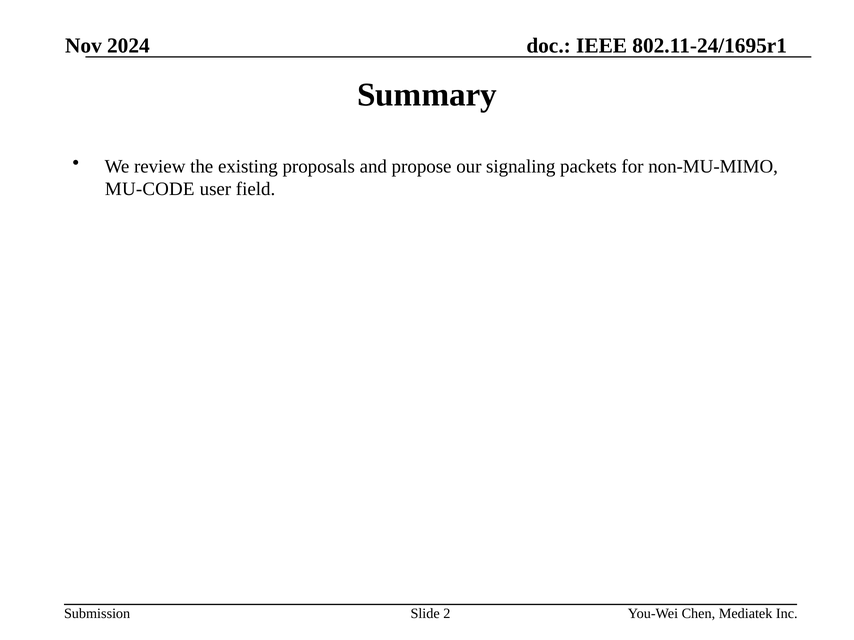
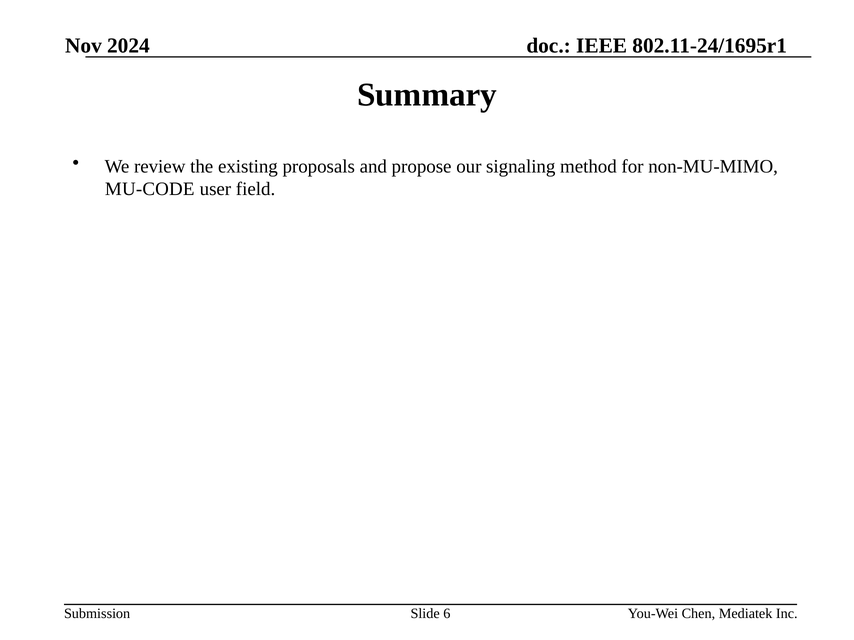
packets: packets -> method
2: 2 -> 6
